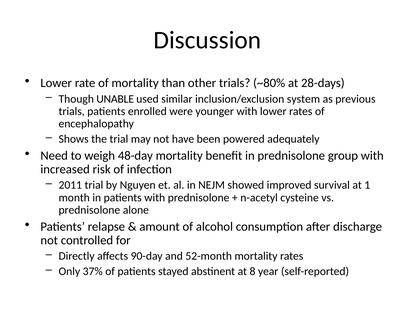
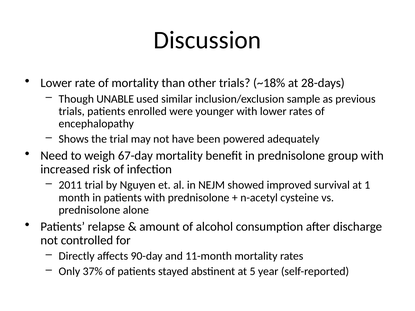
~80%: ~80% -> ~18%
system: system -> sample
48-day: 48-day -> 67-day
52-month: 52-month -> 11-month
8: 8 -> 5
